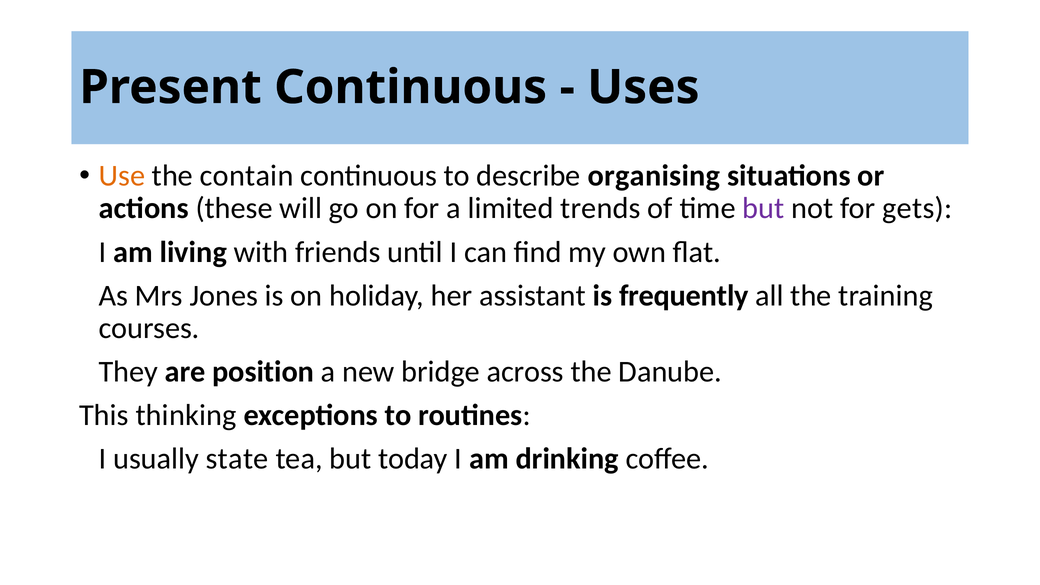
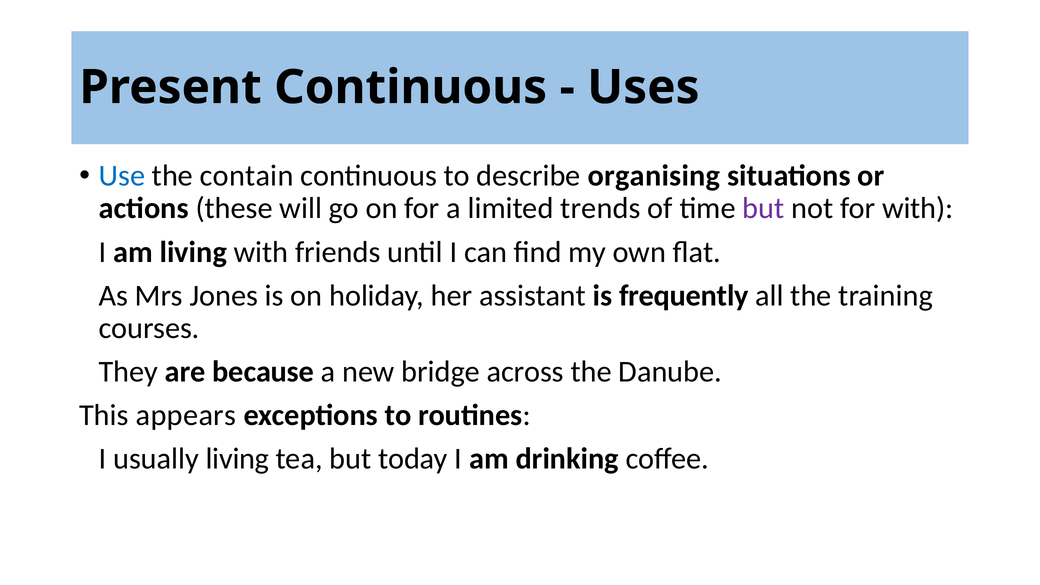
Use colour: orange -> blue
for gets: gets -> with
position: position -> because
thinking: thinking -> appears
usually state: state -> living
